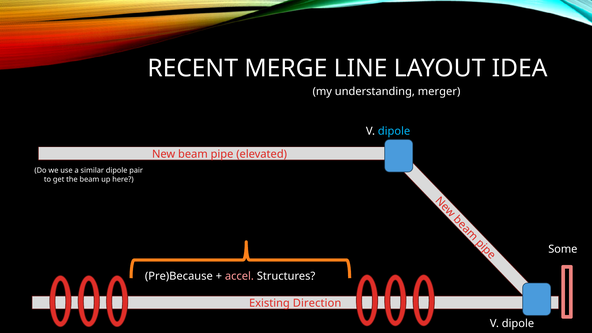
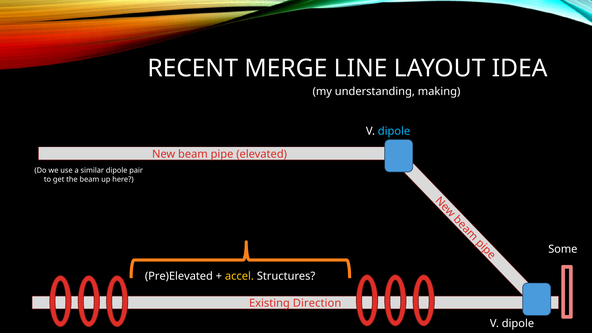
merger: merger -> making
Pre)Because: Pre)Because -> Pre)Elevated
accel colour: pink -> yellow
